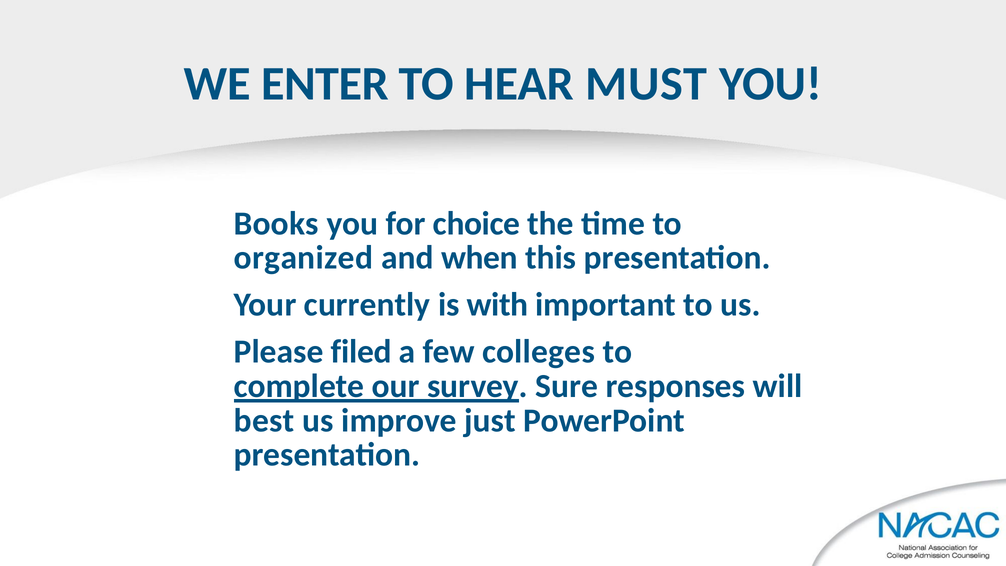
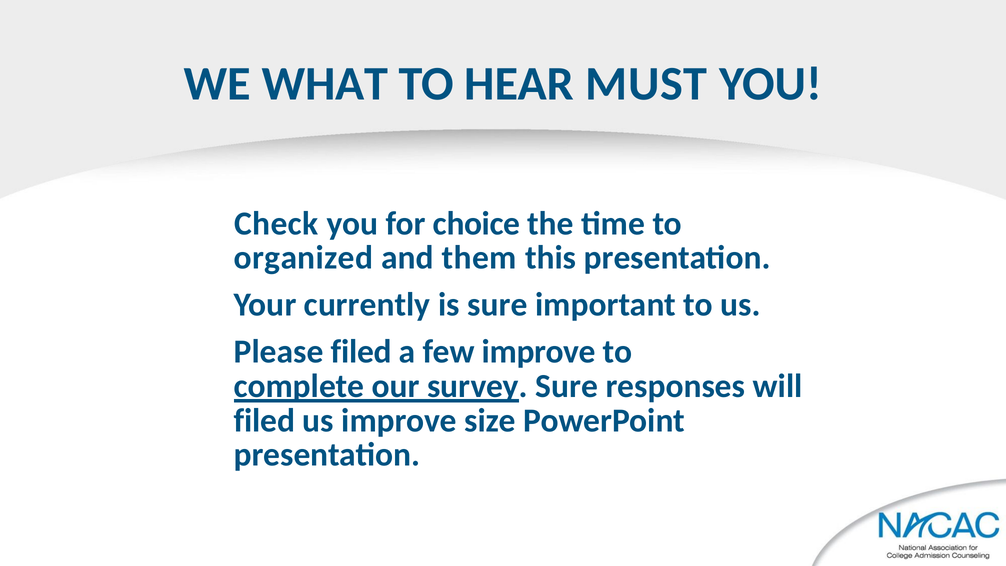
ENTER: ENTER -> WHAT
Books: Books -> Check
when: when -> them
is with: with -> sure
few colleges: colleges -> improve
best at (264, 420): best -> filed
just: just -> size
